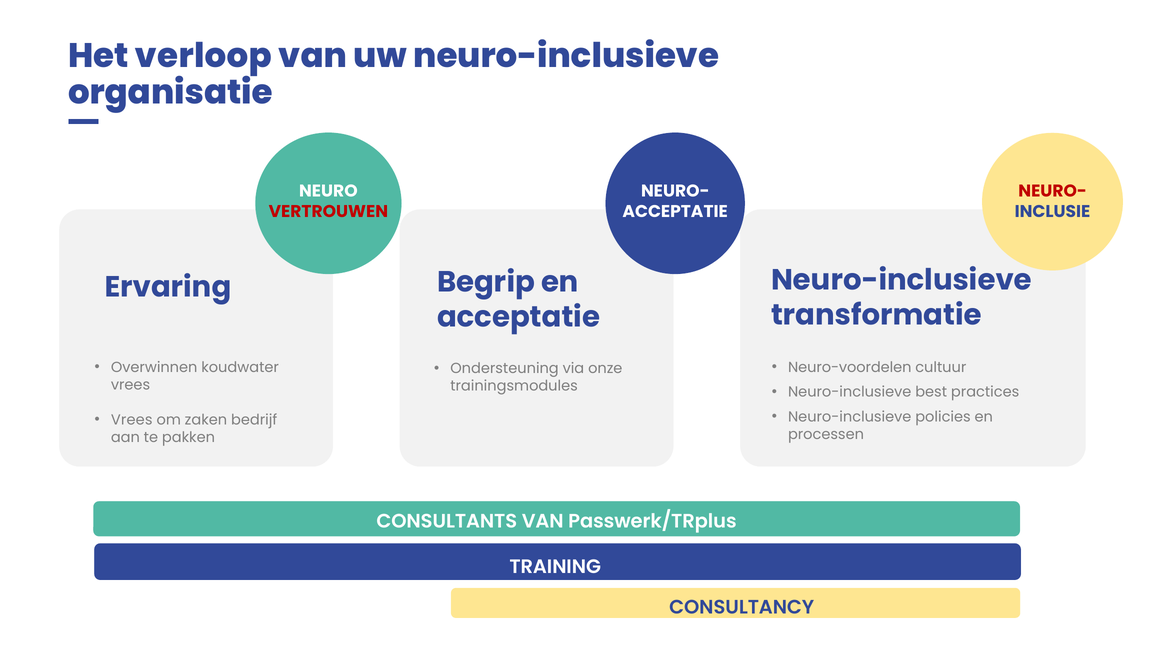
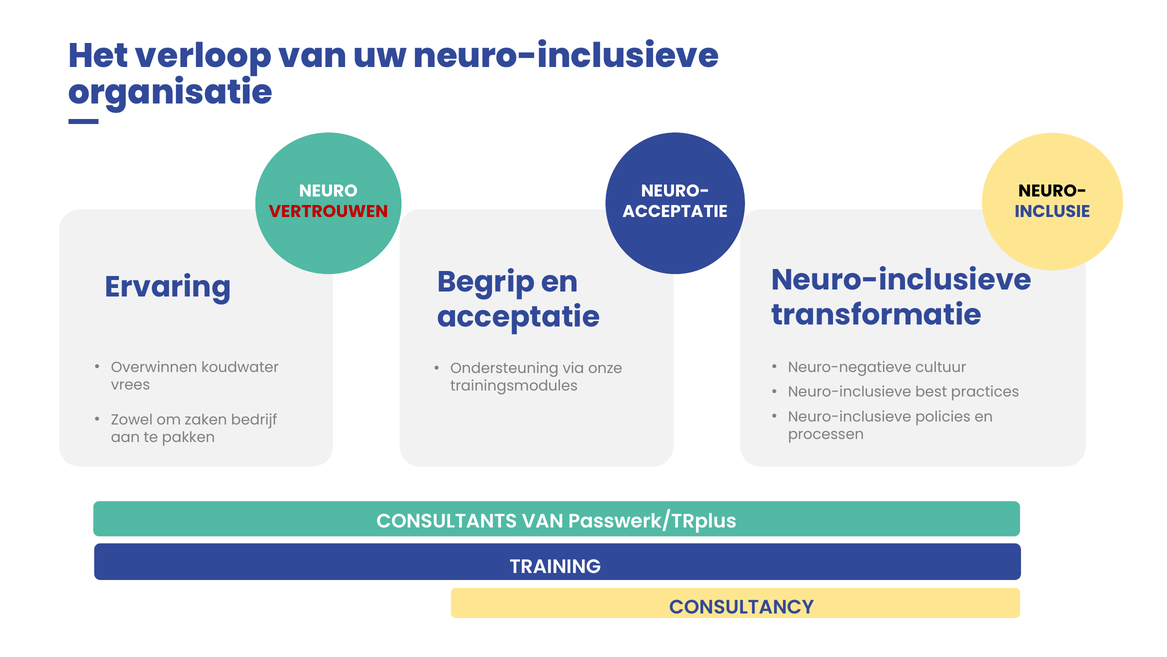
NEURO- at (1053, 191) colour: red -> black
Neuro-voordelen: Neuro-voordelen -> Neuro-negatieve
Vrees at (132, 419): Vrees -> Zowel
